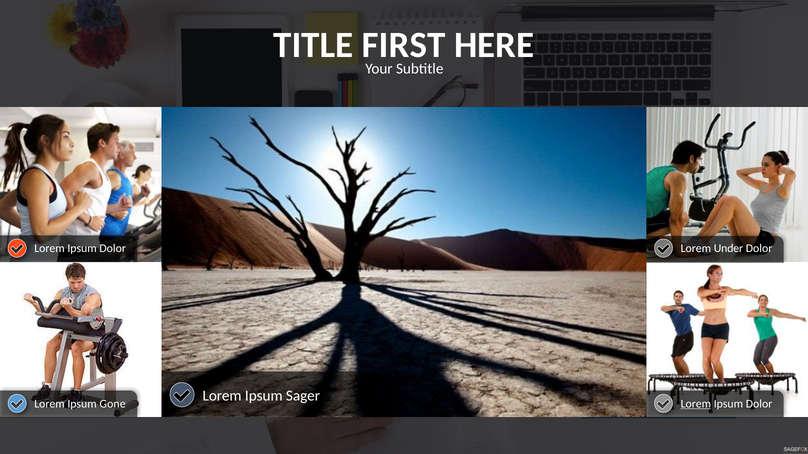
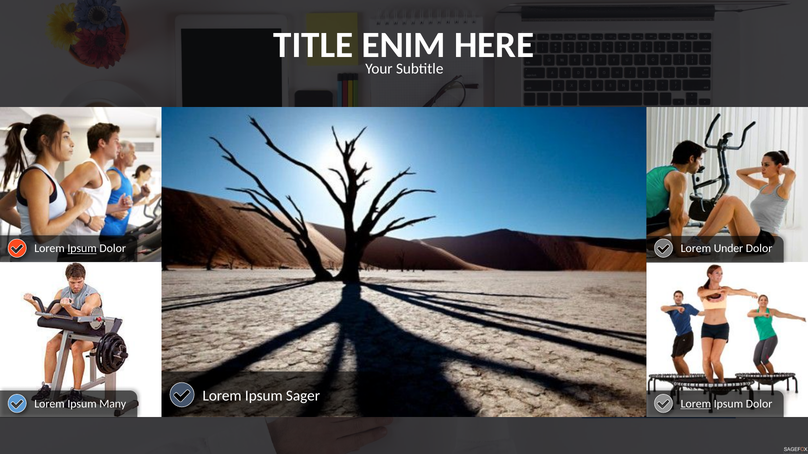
FIRST: FIRST -> ENIM
Ipsum at (82, 249) underline: none -> present
Gone: Gone -> Many
